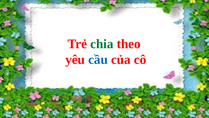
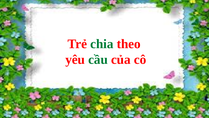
cầu colour: blue -> green
